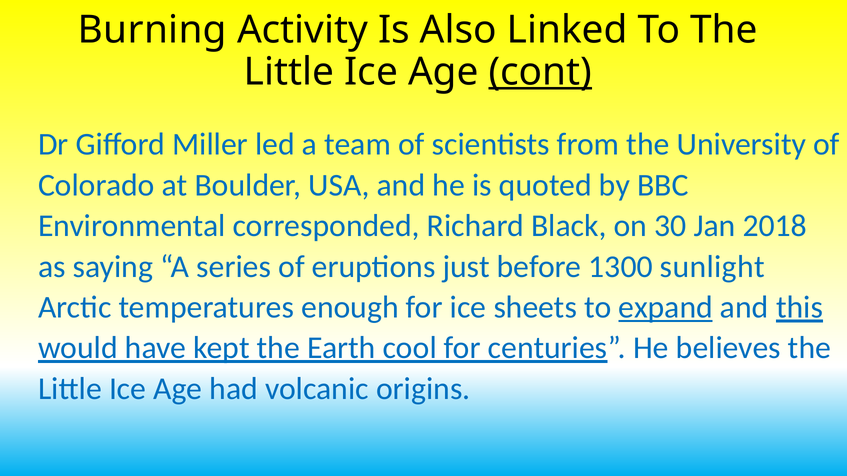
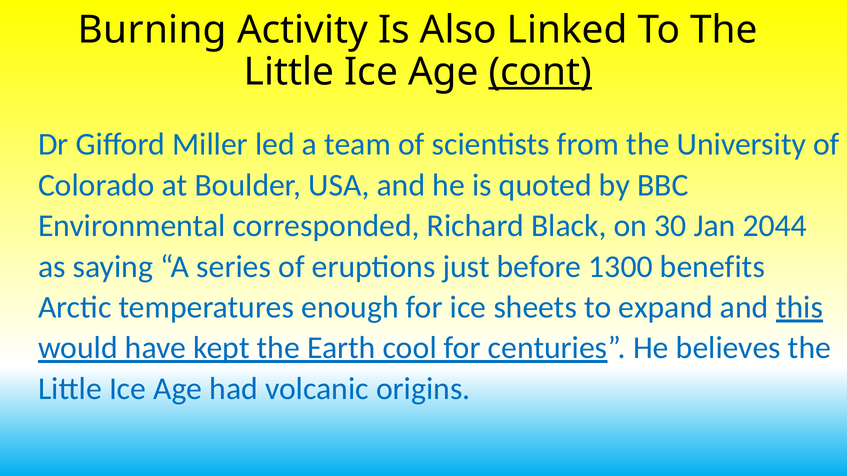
2018: 2018 -> 2044
sunlight: sunlight -> benefits
expand underline: present -> none
